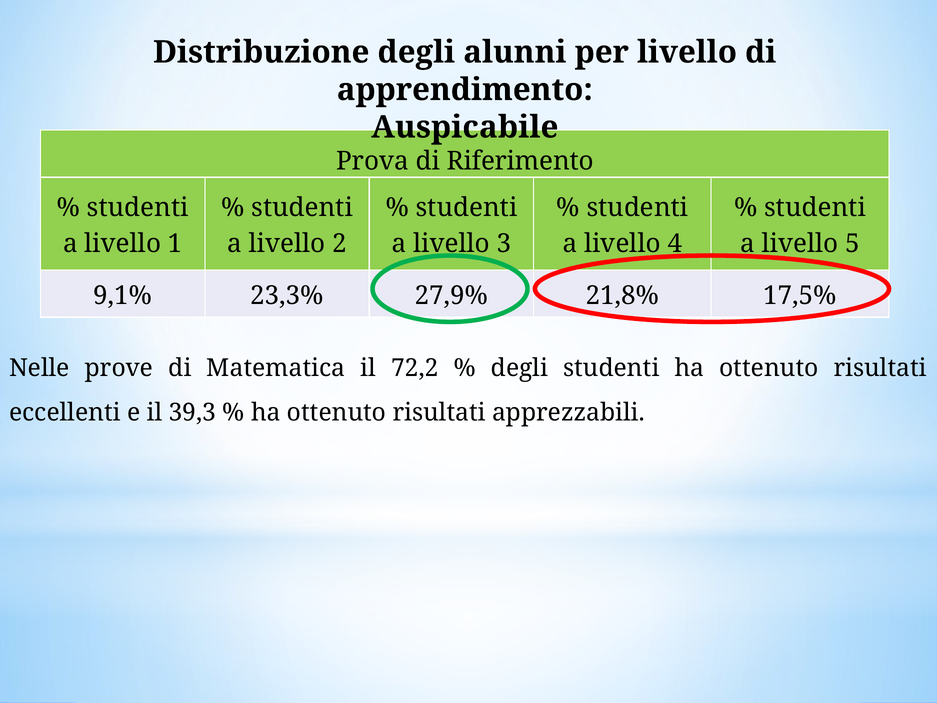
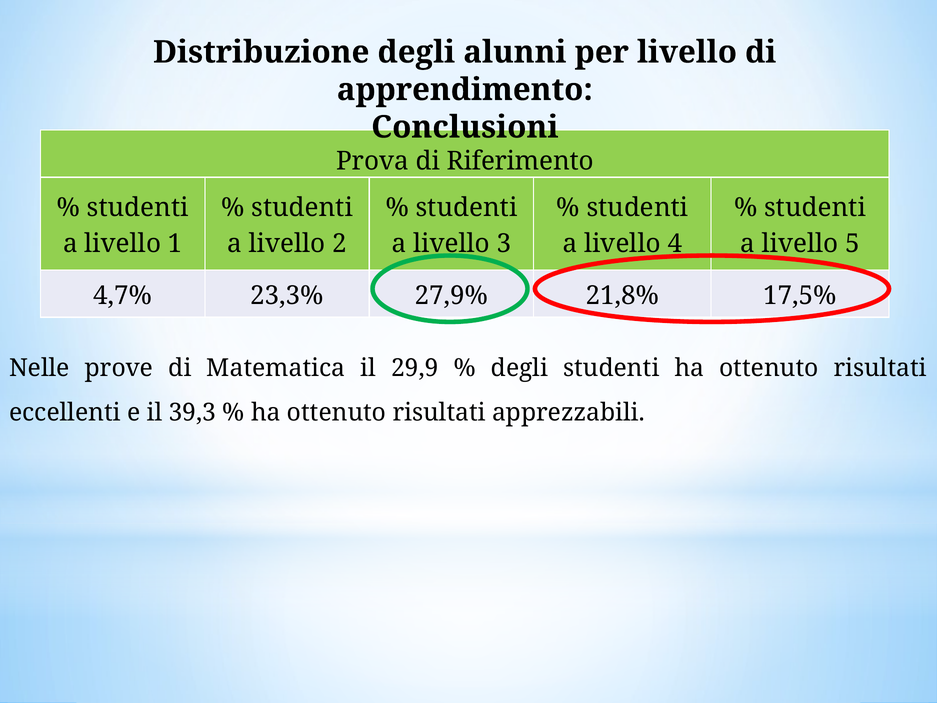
Auspicabile: Auspicabile -> Conclusioni
9,1%: 9,1% -> 4,7%
72,2: 72,2 -> 29,9
